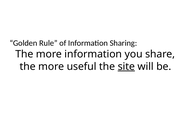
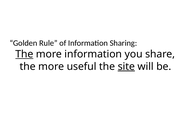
The at (24, 54) underline: none -> present
